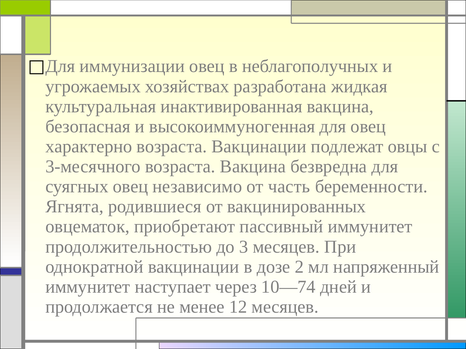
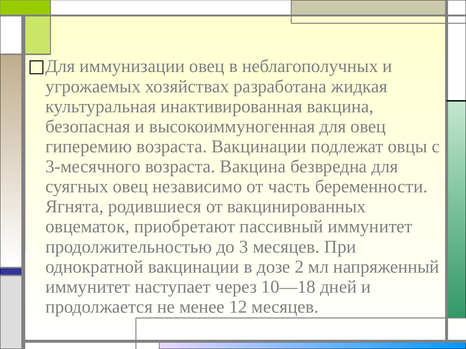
характерно: характерно -> гиперемию
10—74: 10—74 -> 10—18
